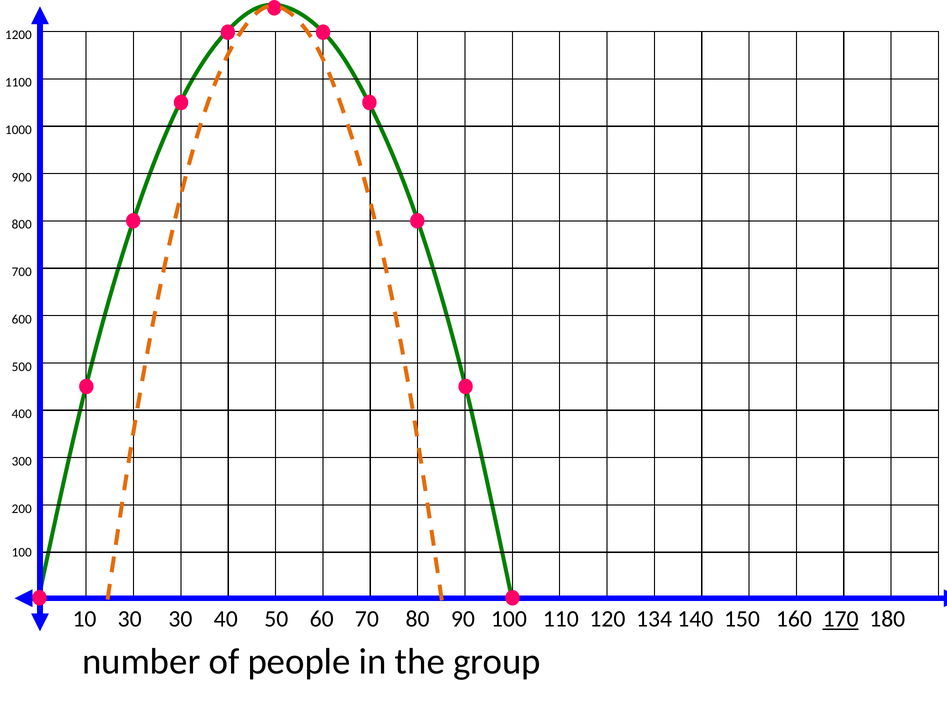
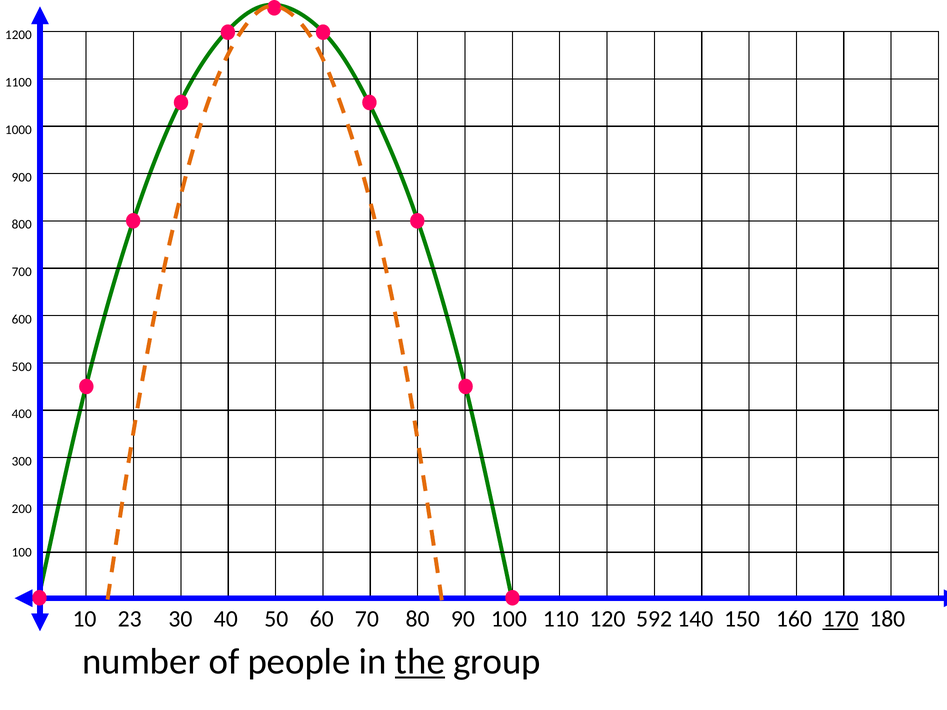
10 30: 30 -> 23
134: 134 -> 592
the underline: none -> present
